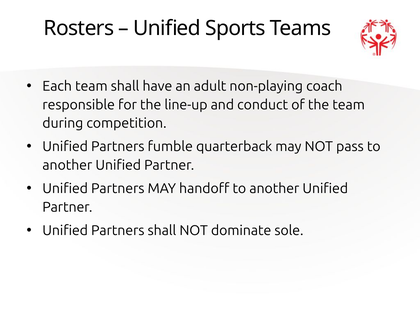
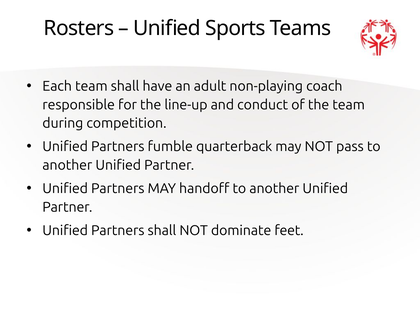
sole: sole -> feet
